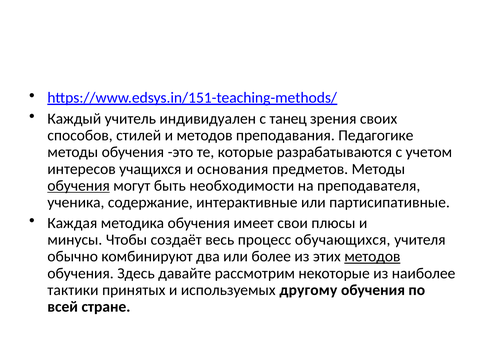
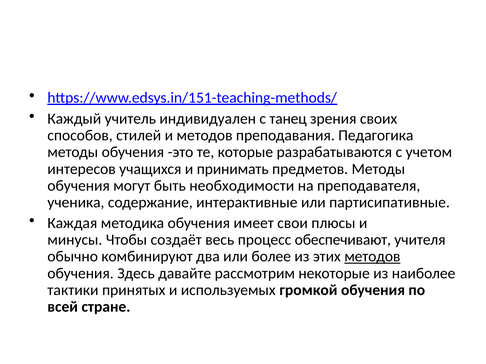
Педагогике: Педагогике -> Педагогика
основания: основания -> принимать
обучения at (79, 186) underline: present -> none
обучающихся: обучающихся -> обеспечивают
другому: другому -> громкой
